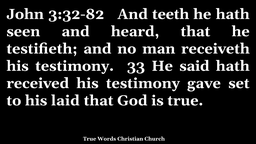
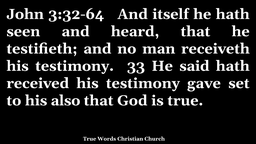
3:32-82: 3:32-82 -> 3:32-64
teeth: teeth -> itself
laid: laid -> also
